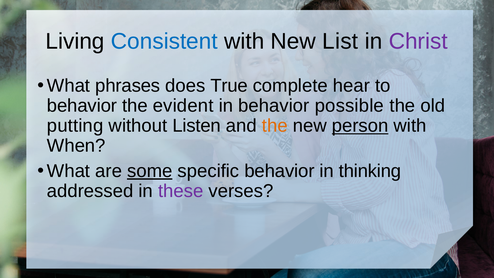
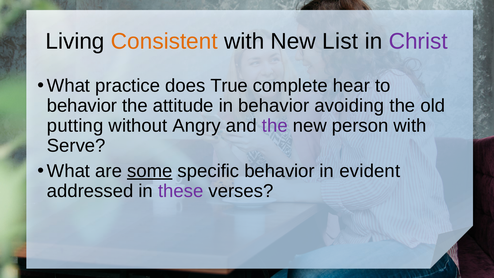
Consistent colour: blue -> orange
phrases: phrases -> practice
evident: evident -> attitude
possible: possible -> avoiding
Listen: Listen -> Angry
the at (275, 126) colour: orange -> purple
person underline: present -> none
When: When -> Serve
thinking: thinking -> evident
